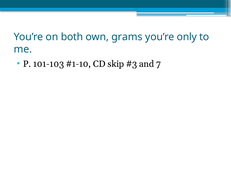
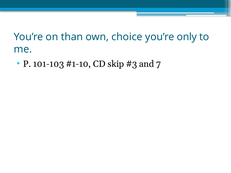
both: both -> than
grams: grams -> choice
